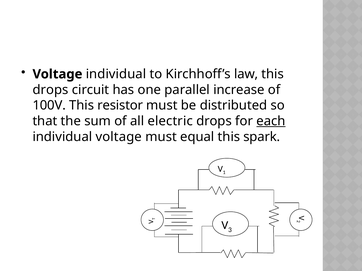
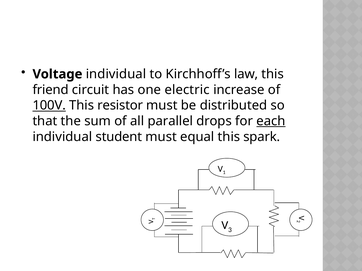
drops at (50, 90): drops -> friend
parallel: parallel -> electric
100V underline: none -> present
electric: electric -> parallel
individual voltage: voltage -> student
